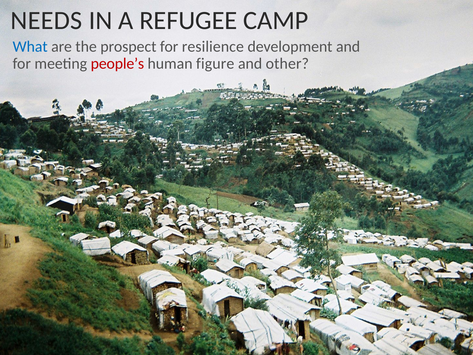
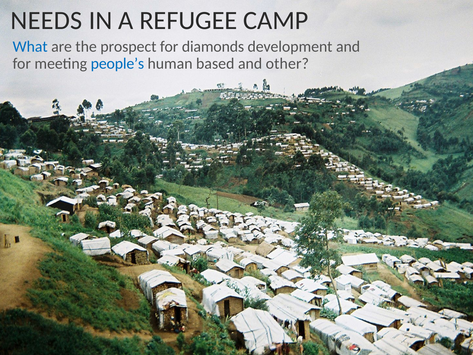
resilience: resilience -> diamonds
people’s colour: red -> blue
figure: figure -> based
